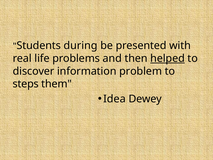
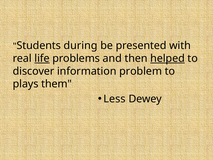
life underline: none -> present
steps: steps -> plays
Idea: Idea -> Less
